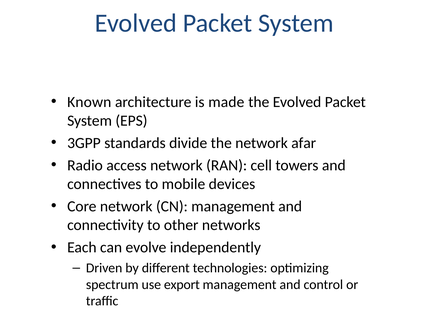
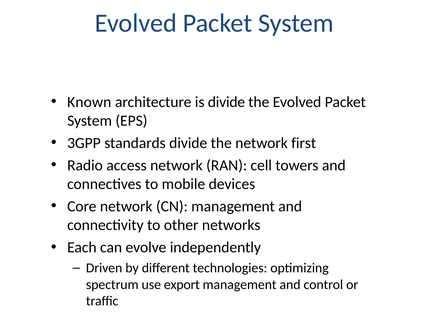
is made: made -> divide
afar: afar -> first
